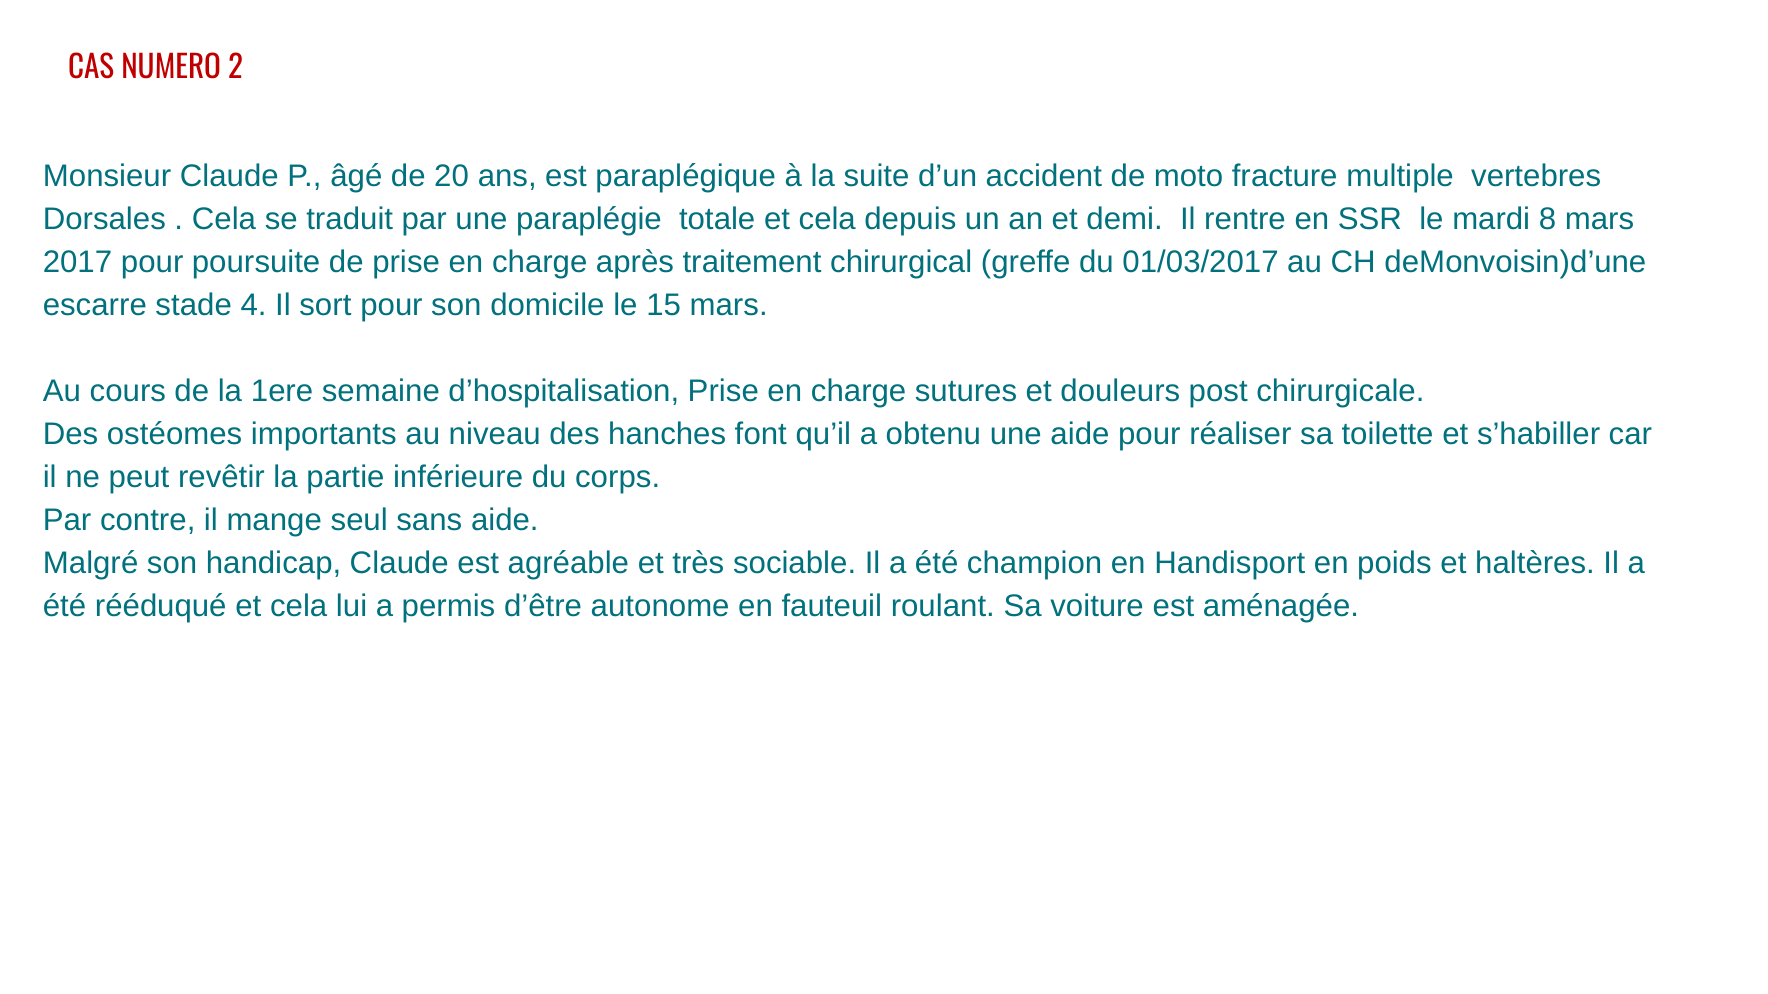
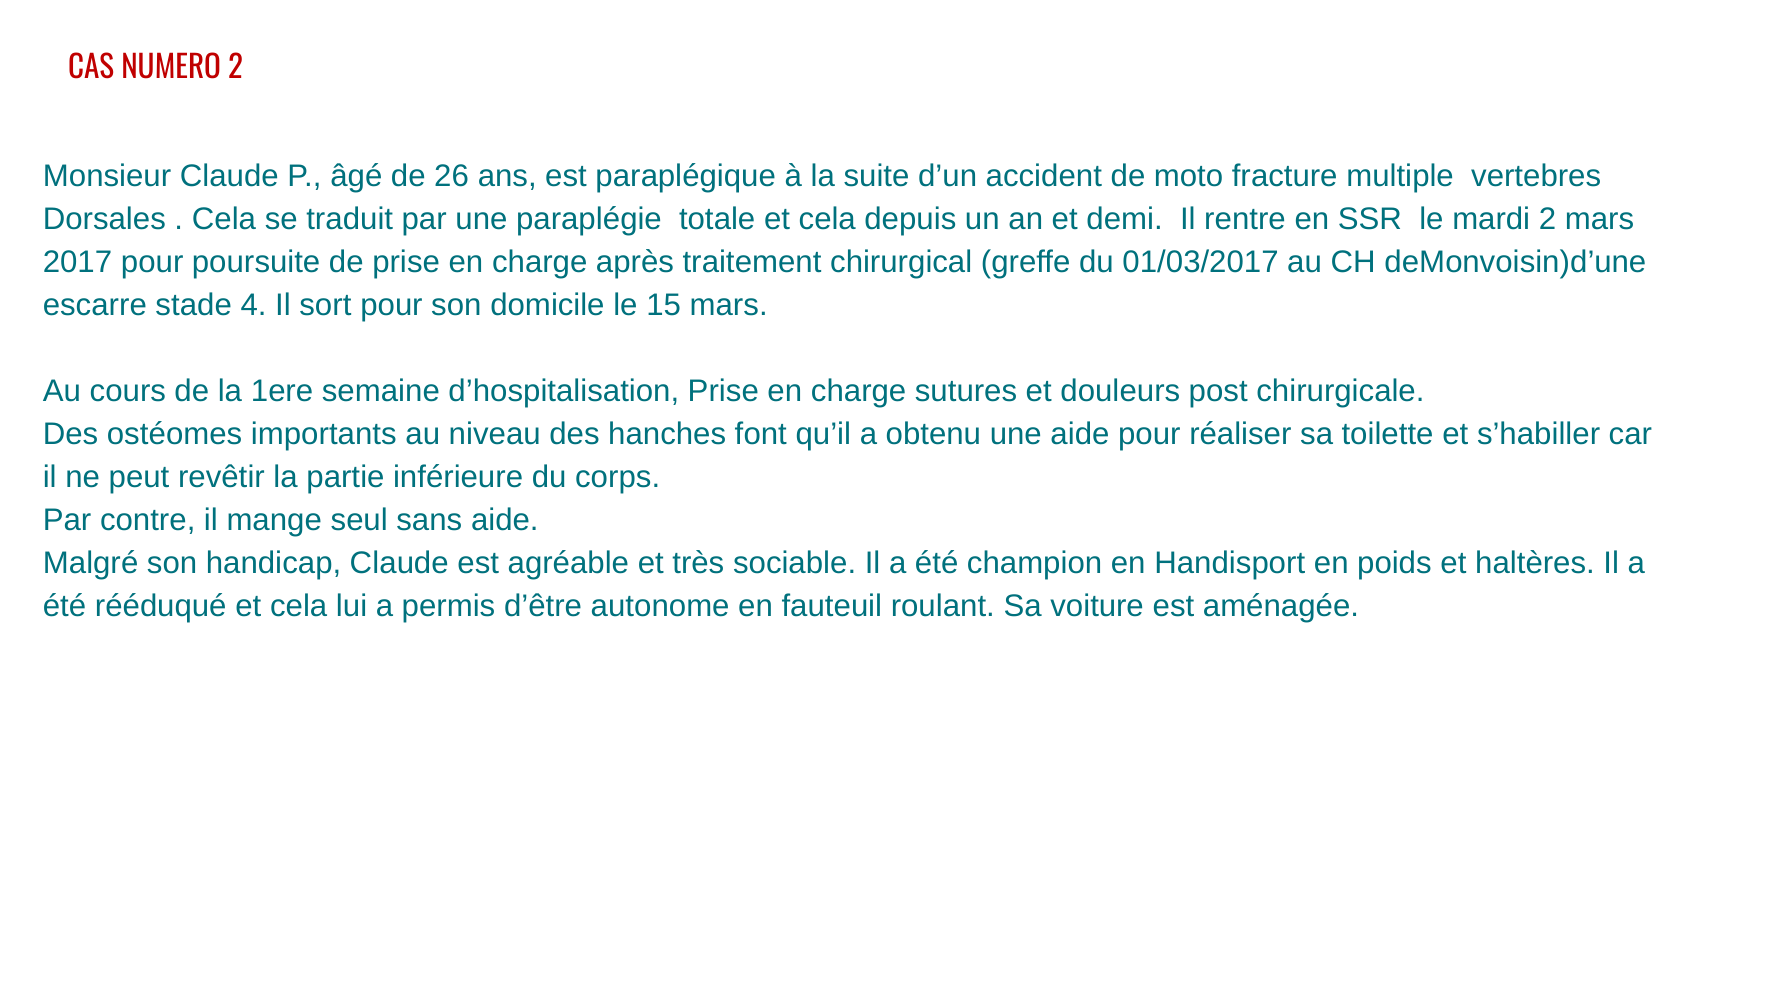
20: 20 -> 26
mardi 8: 8 -> 2
